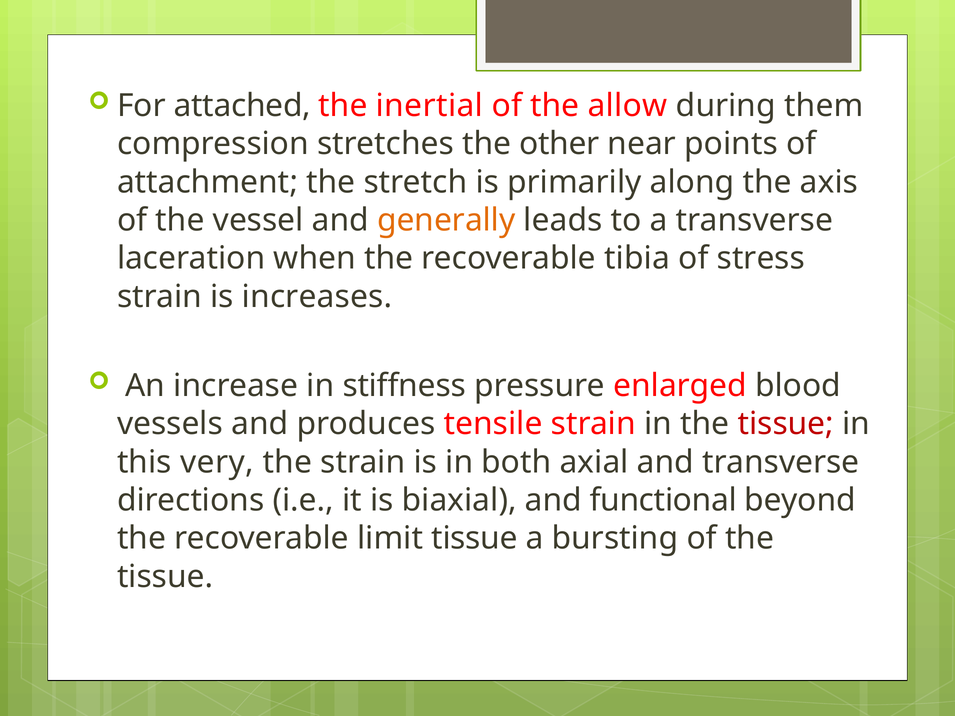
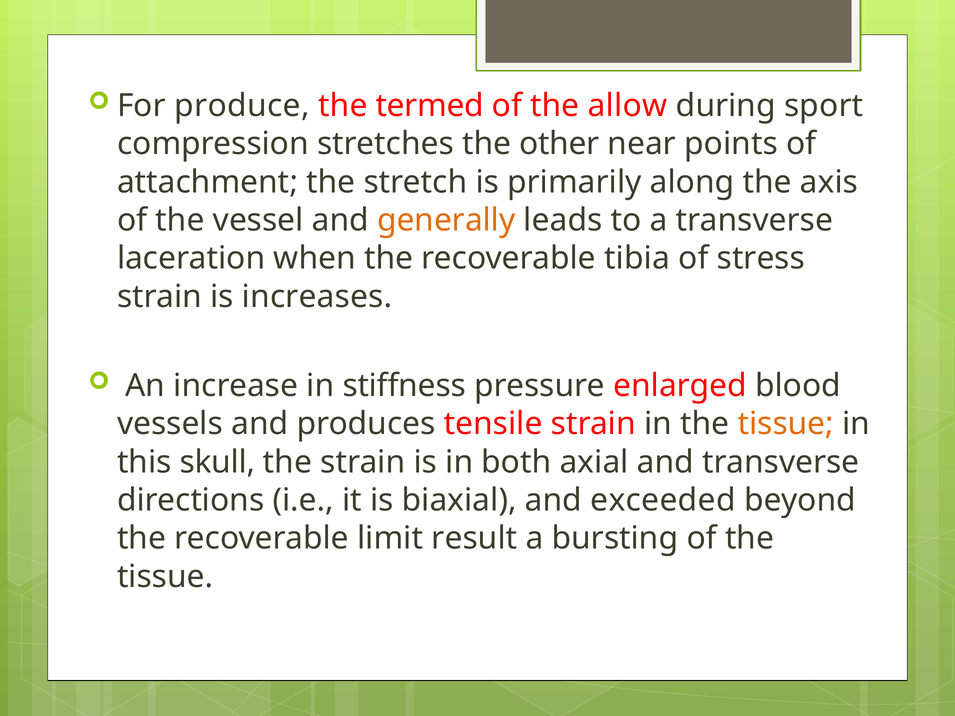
attached: attached -> produce
inertial: inertial -> termed
them: them -> sport
tissue at (786, 424) colour: red -> orange
very: very -> skull
functional: functional -> exceeded
limit tissue: tissue -> result
